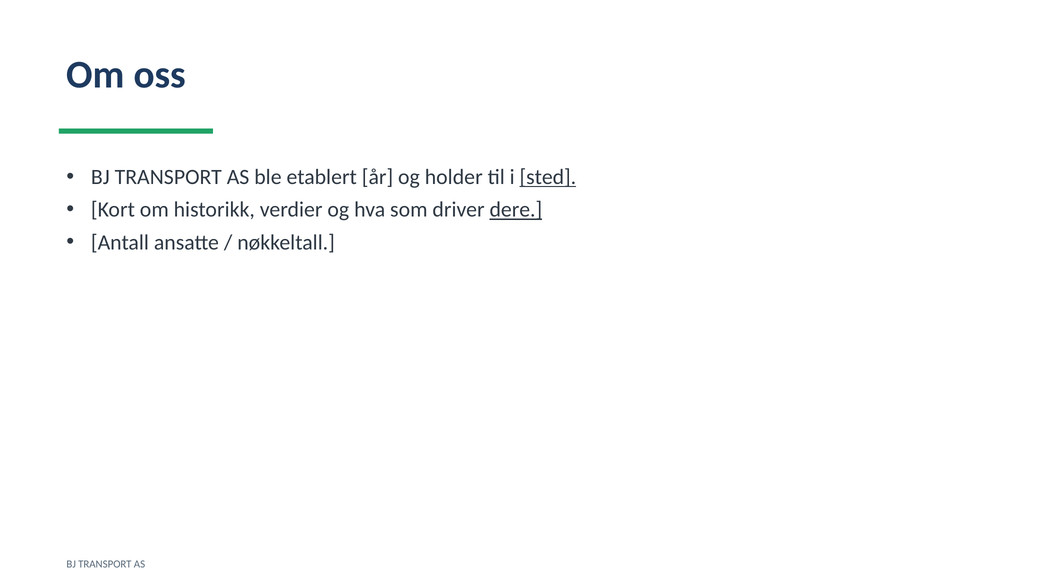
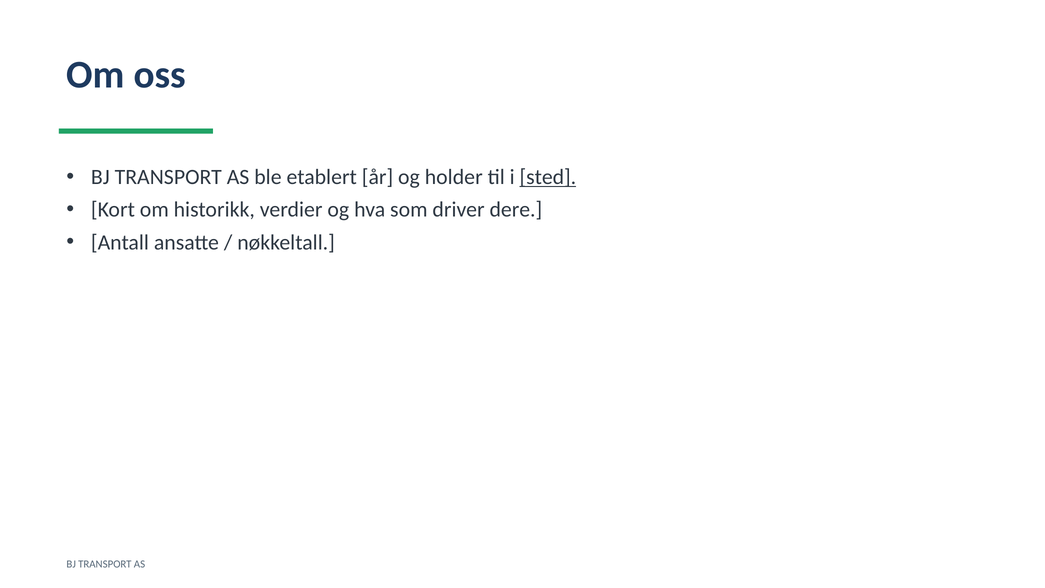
dere underline: present -> none
